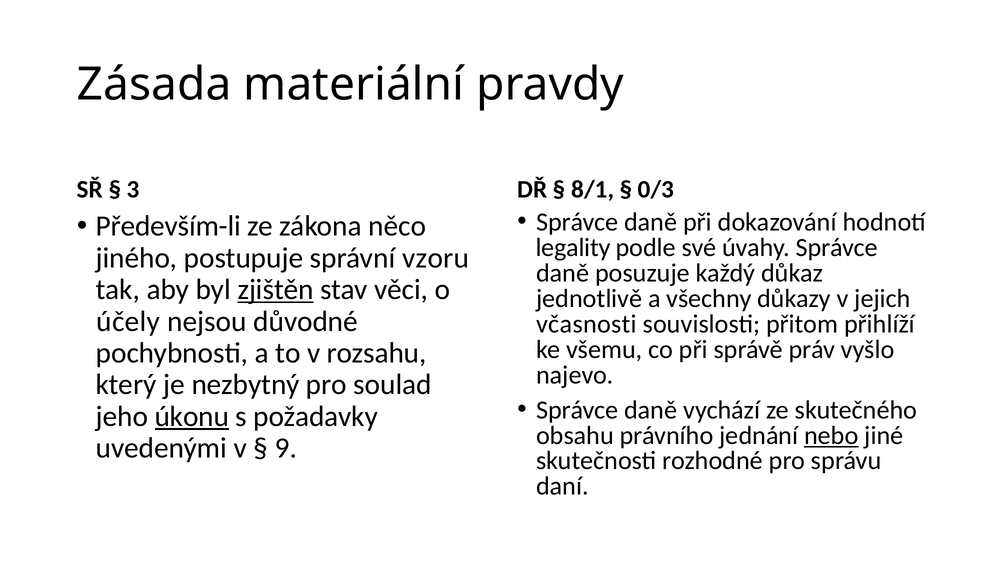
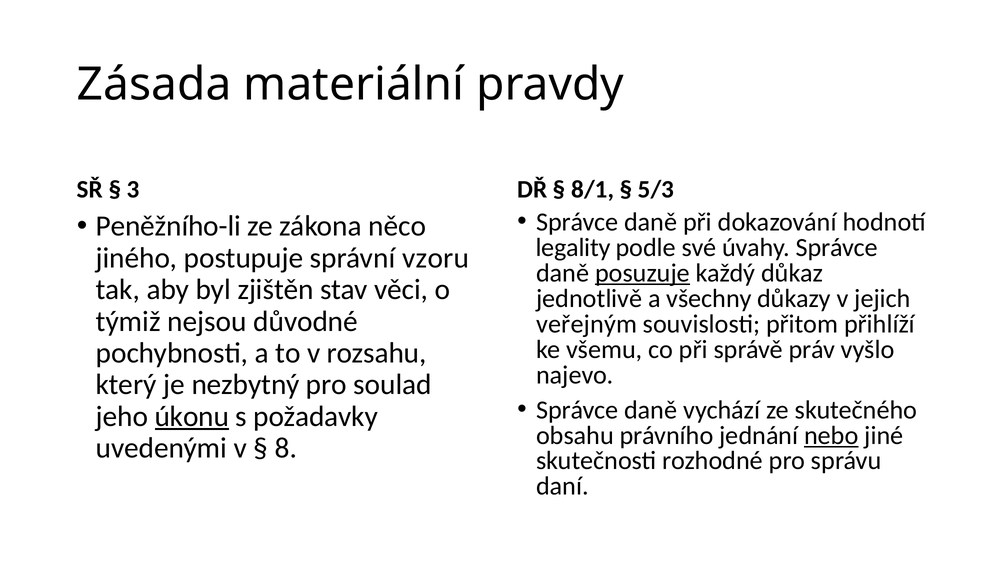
0/3: 0/3 -> 5/3
Především-li: Především-li -> Peněžního-li
posuzuje underline: none -> present
zjištěn underline: present -> none
účely: účely -> týmiž
včasnosti: včasnosti -> veřejným
9: 9 -> 8
